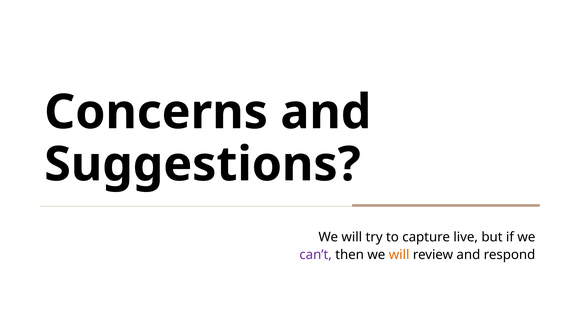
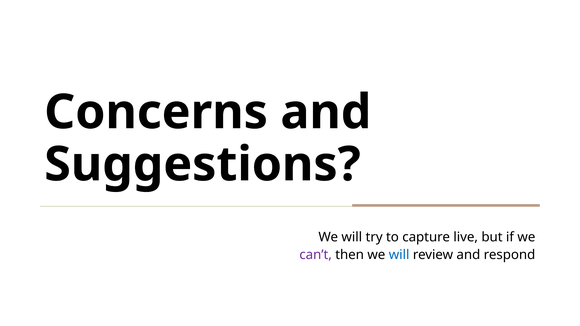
will at (399, 255) colour: orange -> blue
